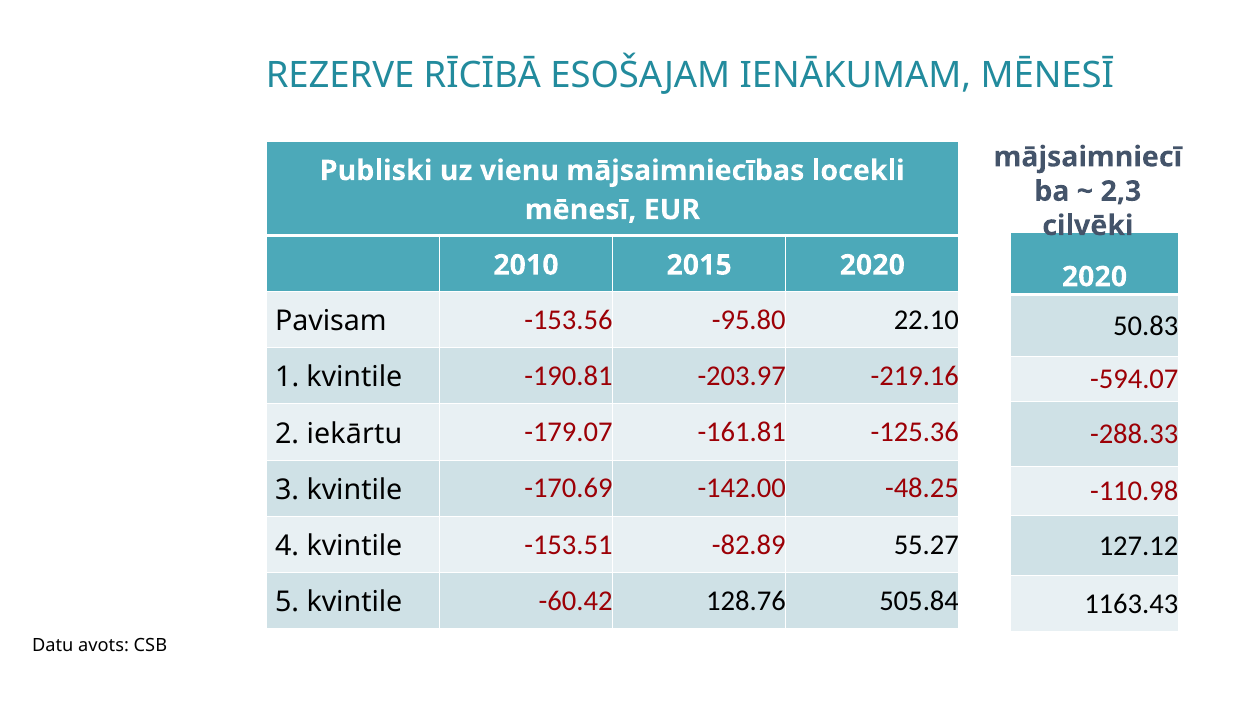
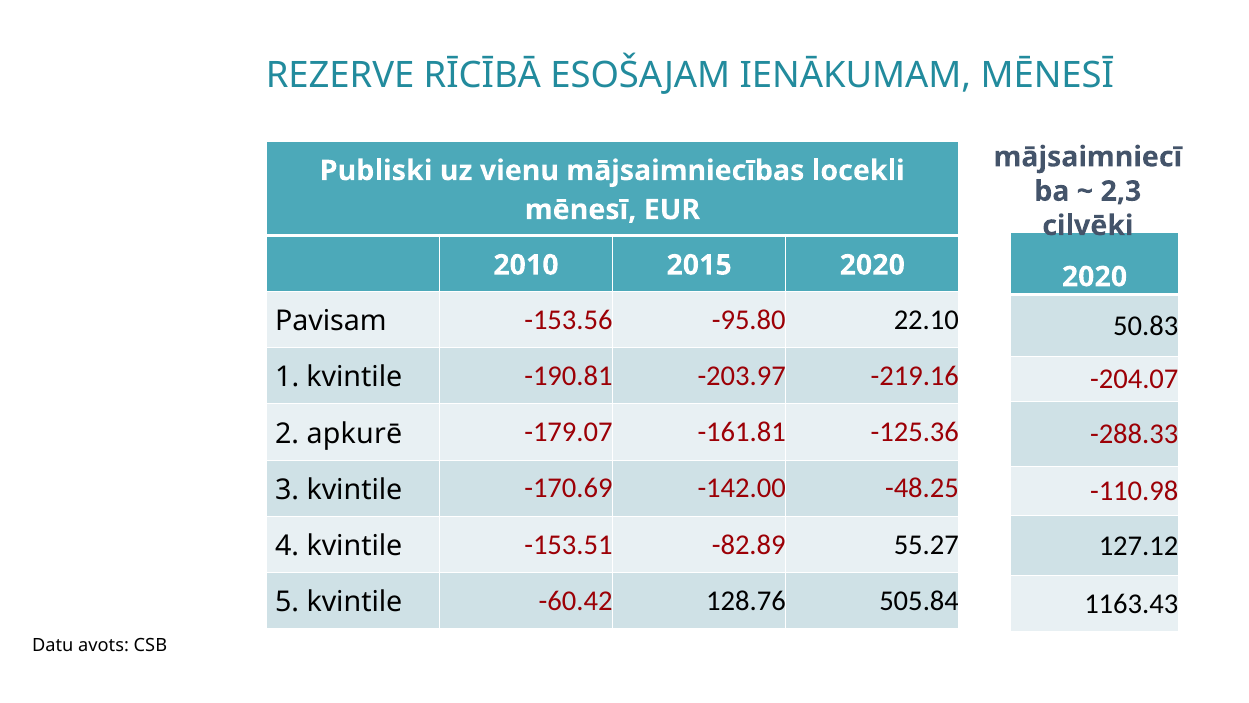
-594.07: -594.07 -> -204.07
iekārtu: iekārtu -> apkurē
